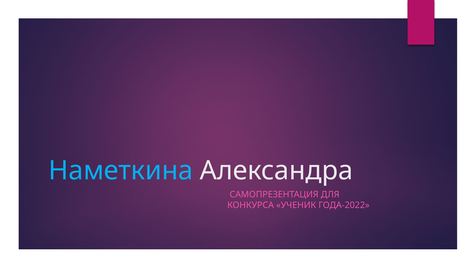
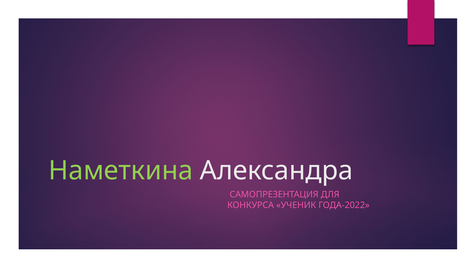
Наметкина colour: light blue -> light green
